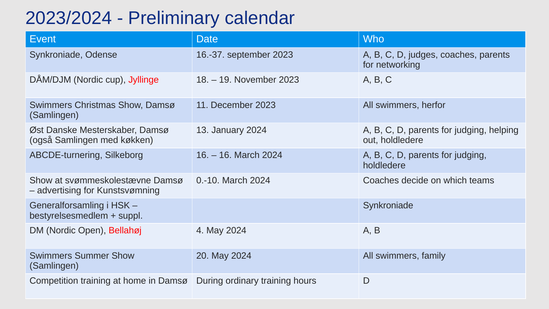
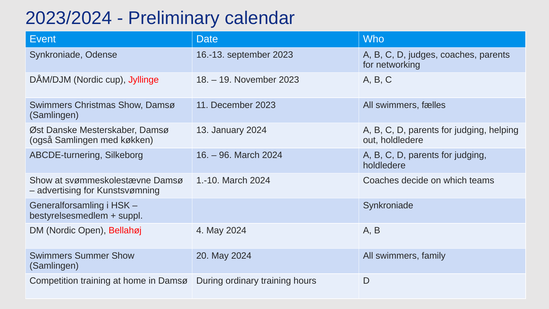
16.-37: 16.-37 -> 16.-13
herfor: herfor -> fælles
16 at (225, 155): 16 -> 96
0.-10: 0.-10 -> 1.-10
